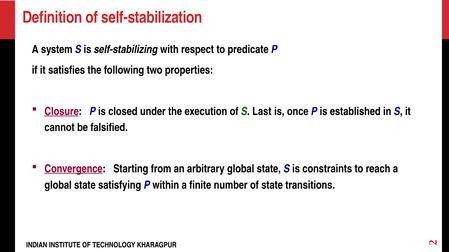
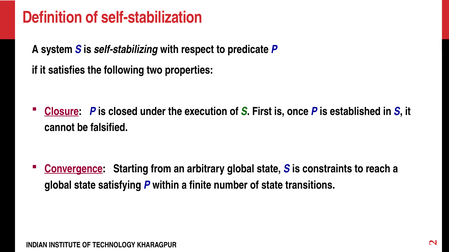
Last: Last -> First
